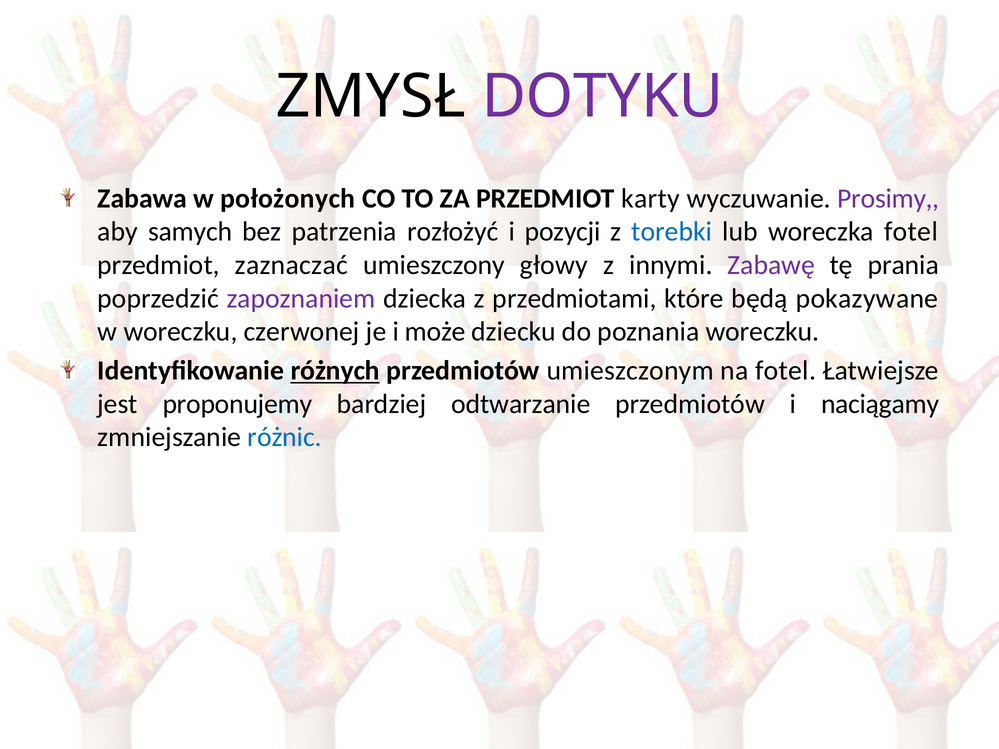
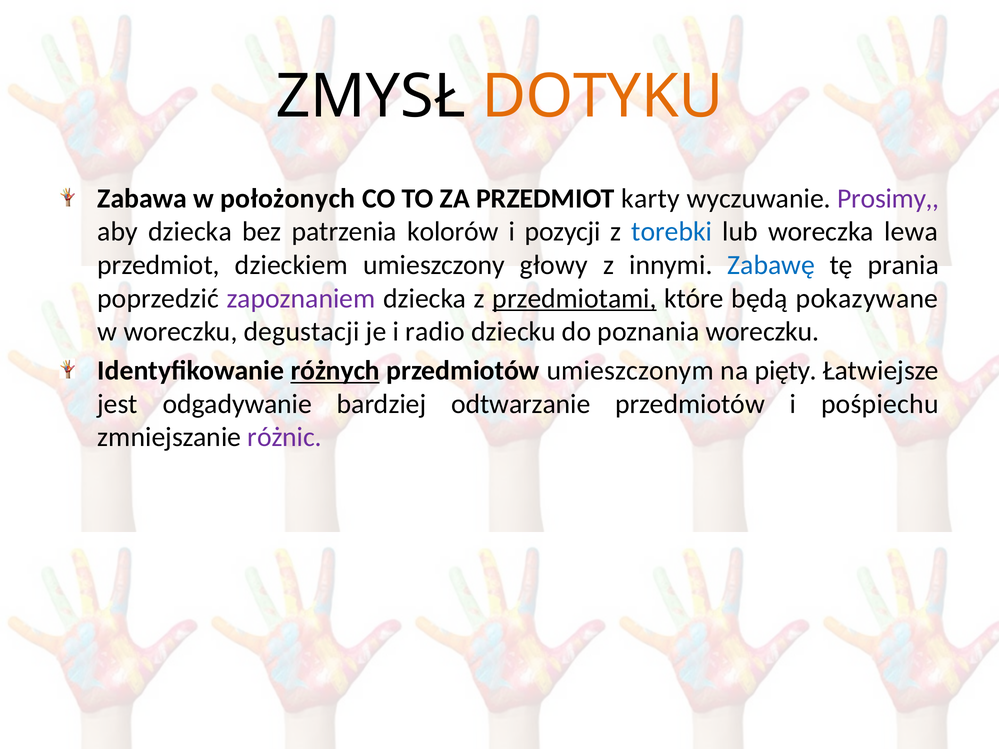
DOTYKU colour: purple -> orange
aby samych: samych -> dziecka
rozłożyć: rozłożyć -> kolorów
woreczka fotel: fotel -> lewa
zaznaczać: zaznaczać -> dzieckiem
Zabawę colour: purple -> blue
przedmiotami underline: none -> present
czerwonej: czerwonej -> degustacji
może: może -> radio
na fotel: fotel -> pięty
proponujemy: proponujemy -> odgadywanie
naciągamy: naciągamy -> pośpiechu
różnic colour: blue -> purple
